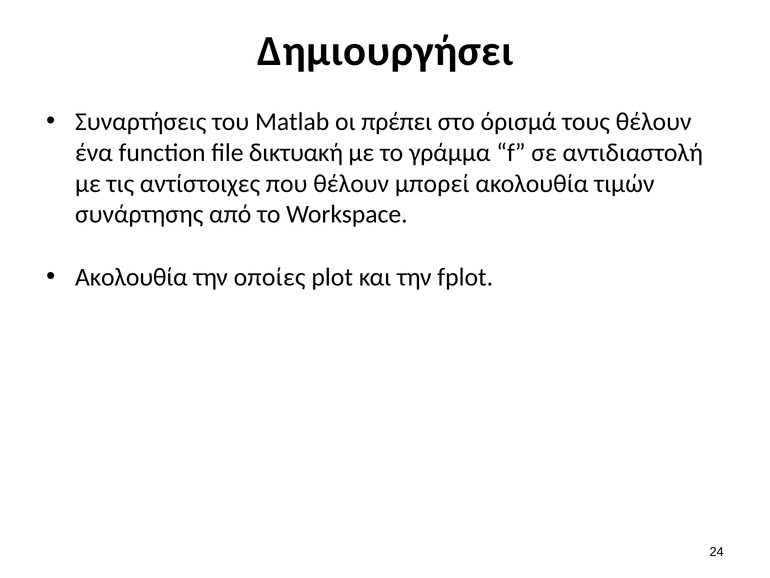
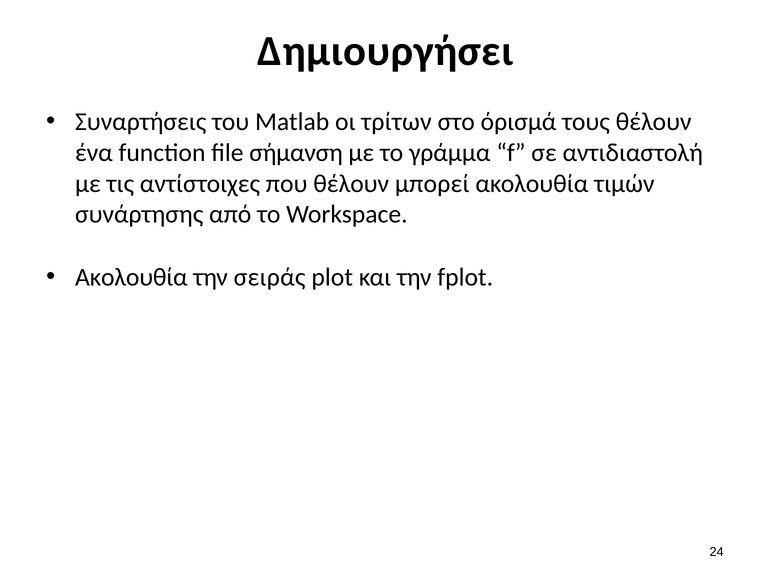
πρέπει: πρέπει -> τρίτων
δικτυακή: δικτυακή -> σήμανση
οποίες: οποίες -> σειράς
